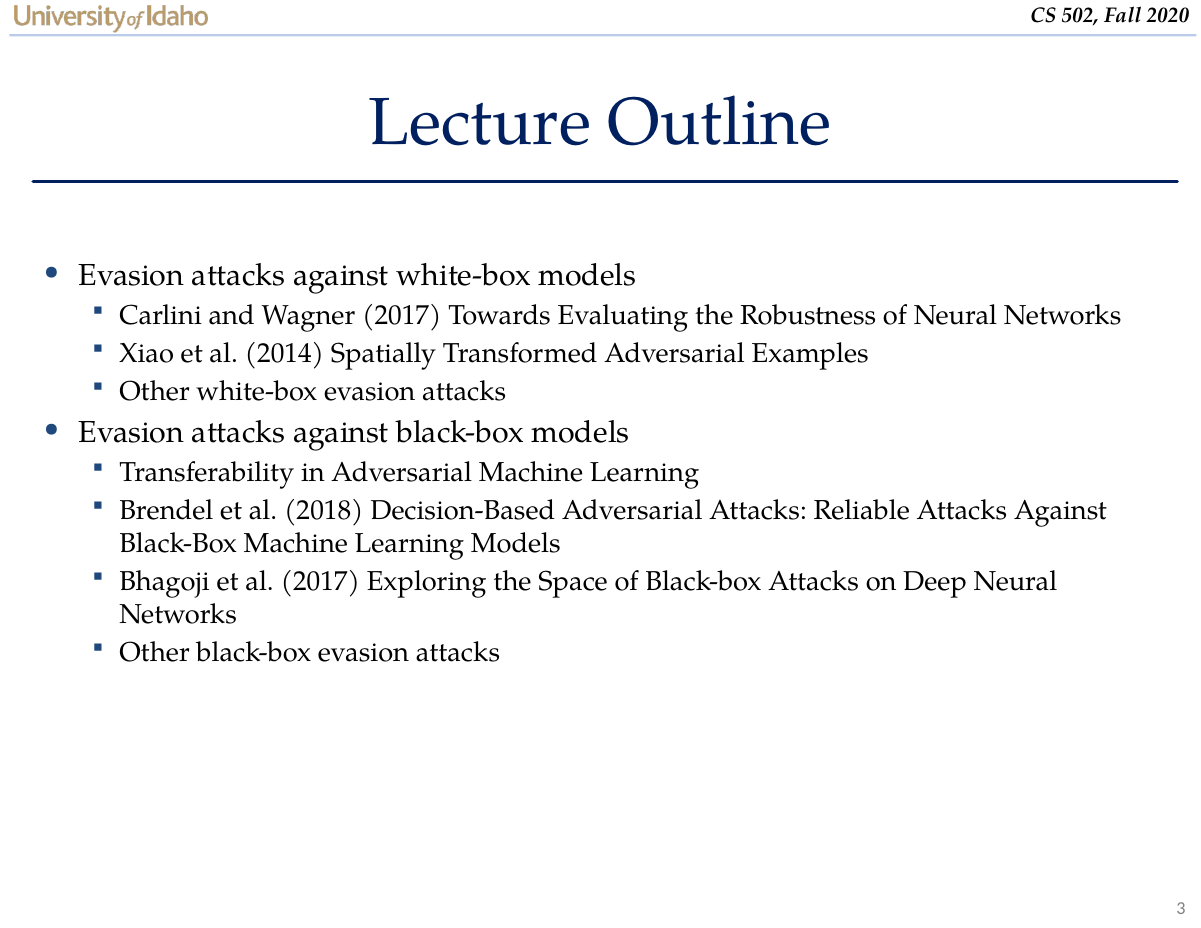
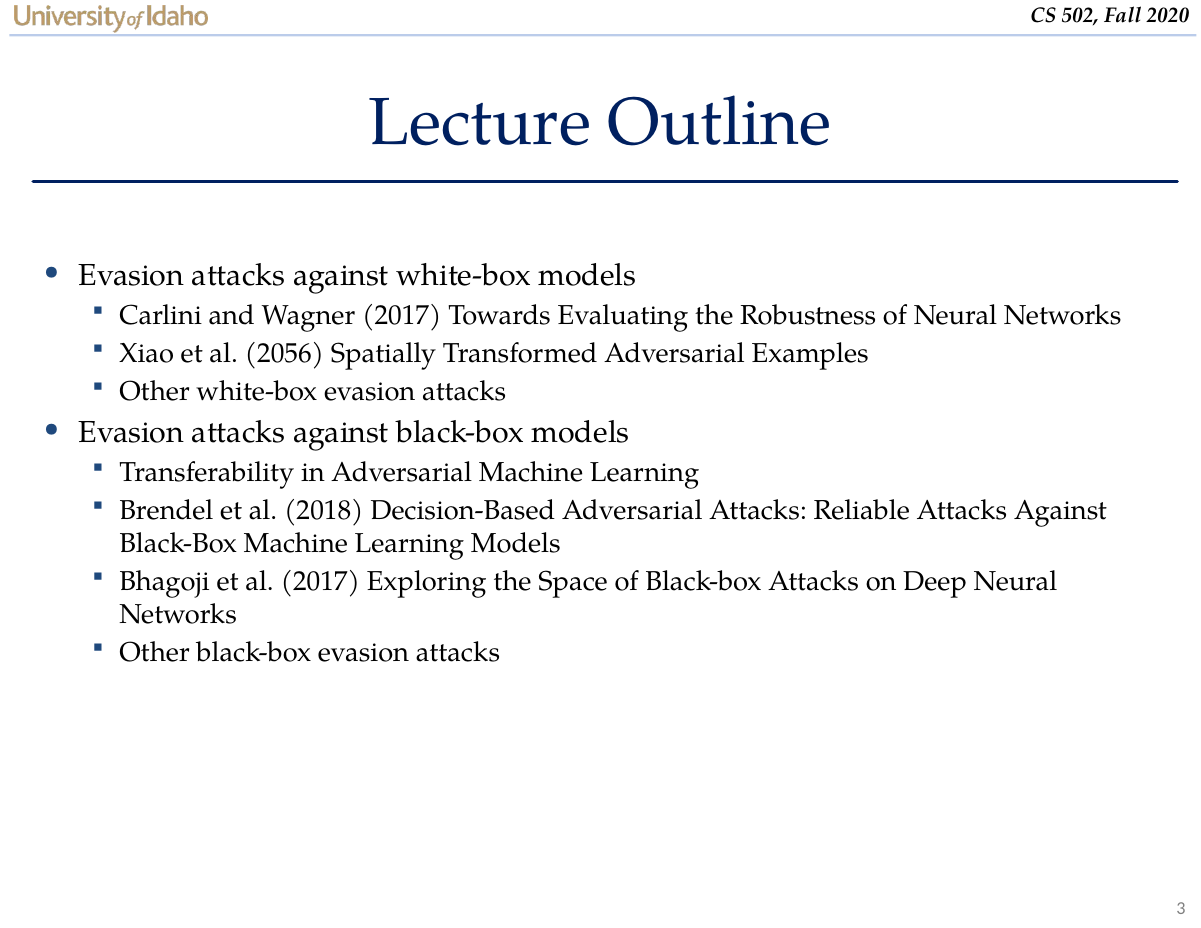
2014: 2014 -> 2056
